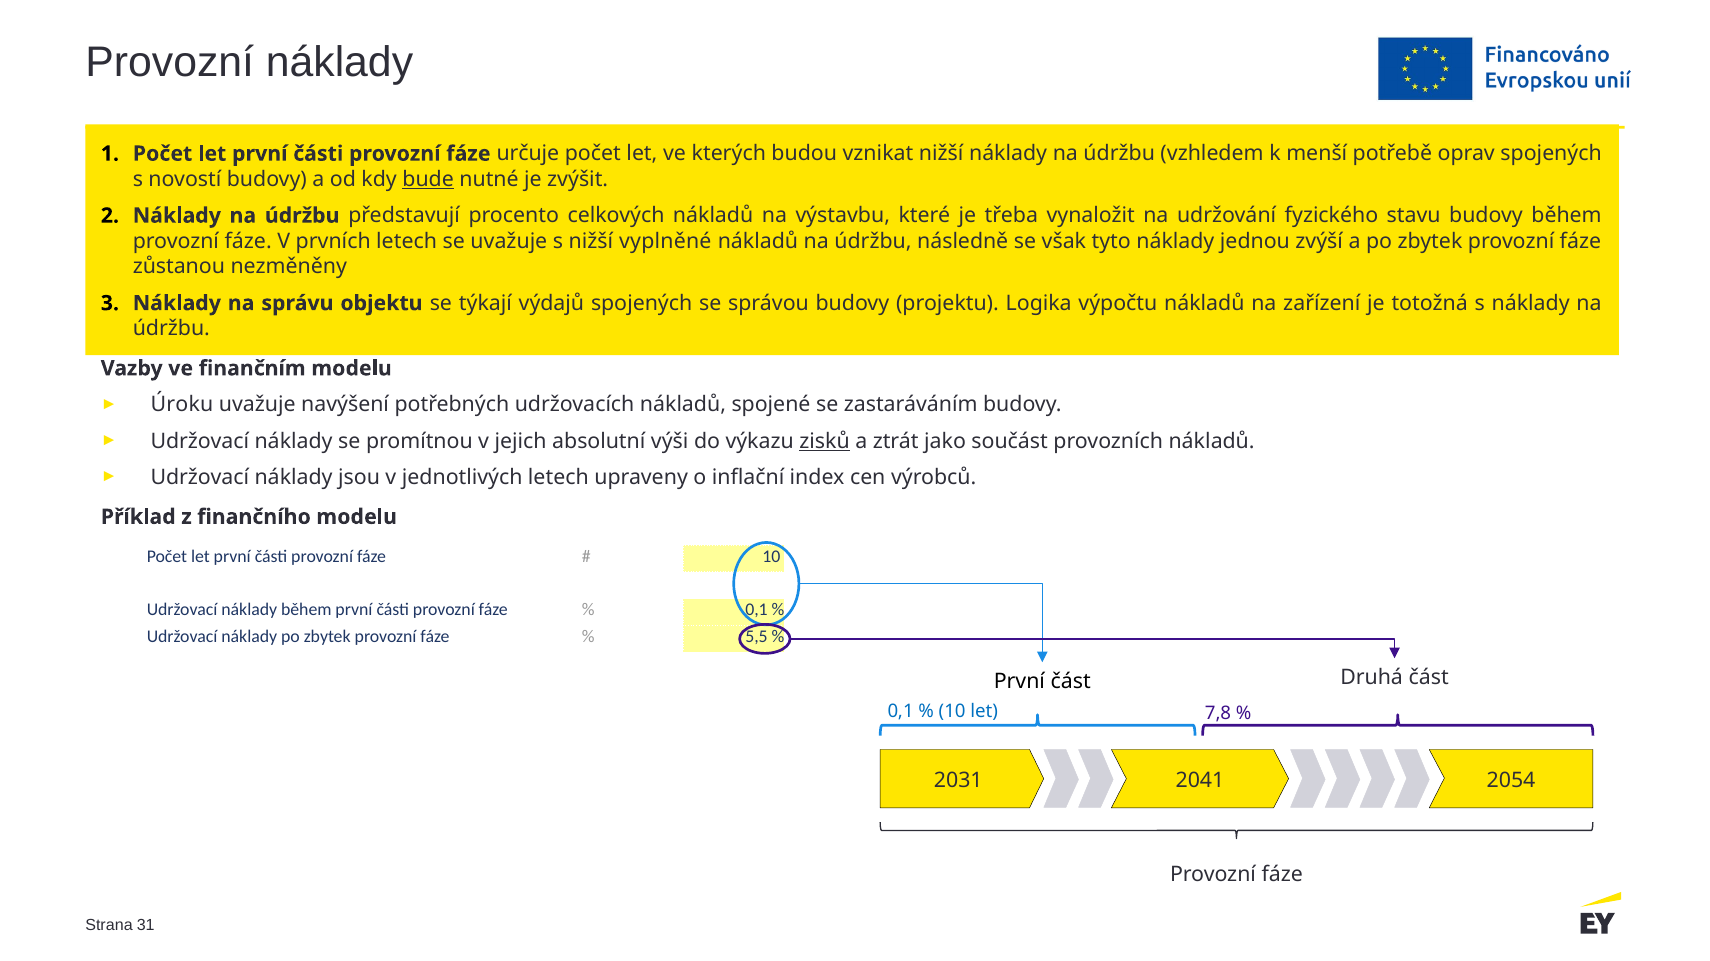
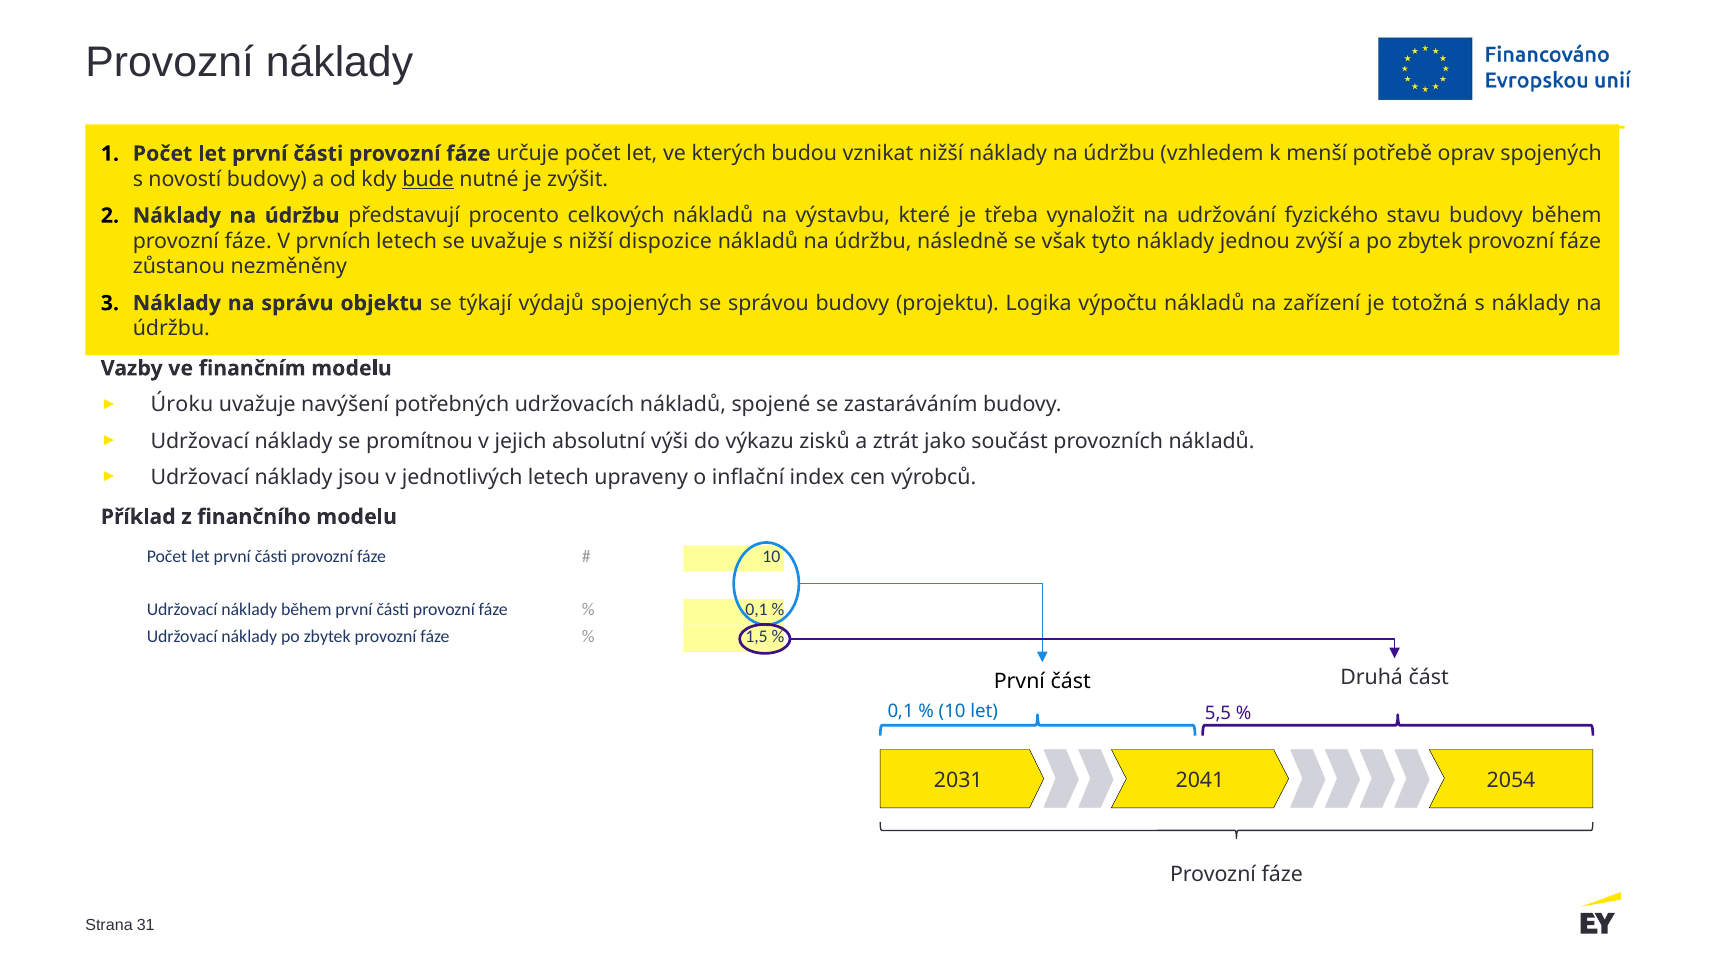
vyplněné: vyplněné -> dispozice
zisků underline: present -> none
5,5: 5,5 -> 1,5
7,8: 7,8 -> 5,5
